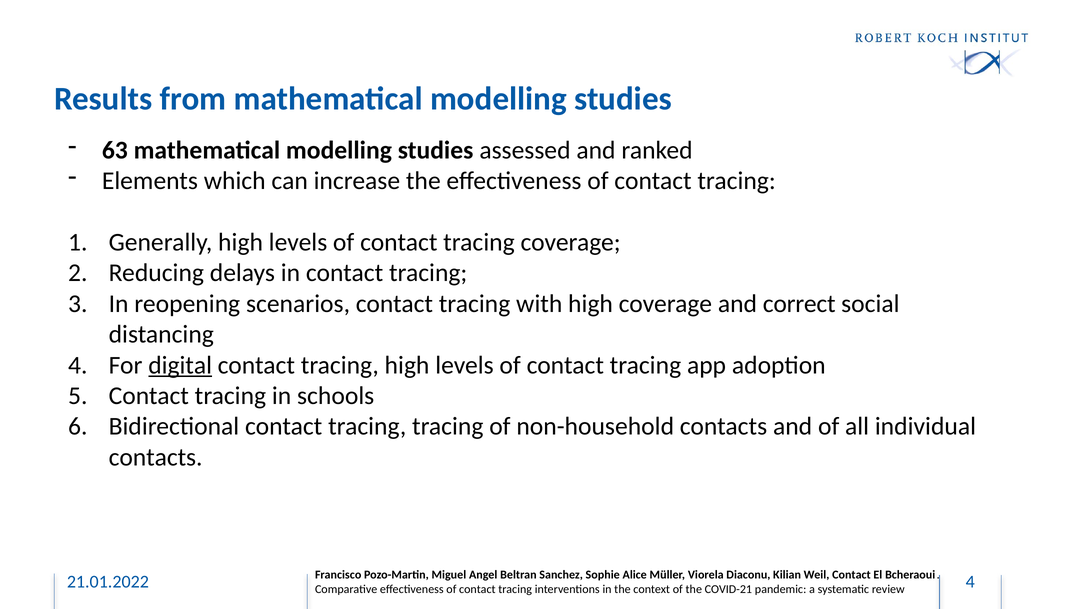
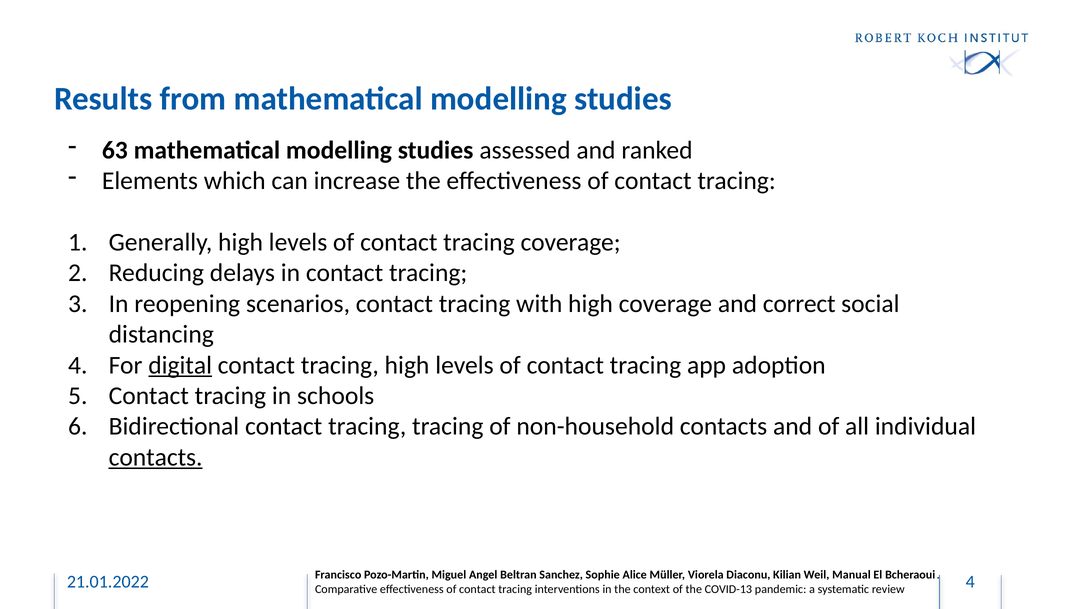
contacts at (156, 457) underline: none -> present
Weil Contact: Contact -> Manual
COVID-21: COVID-21 -> COVID-13
